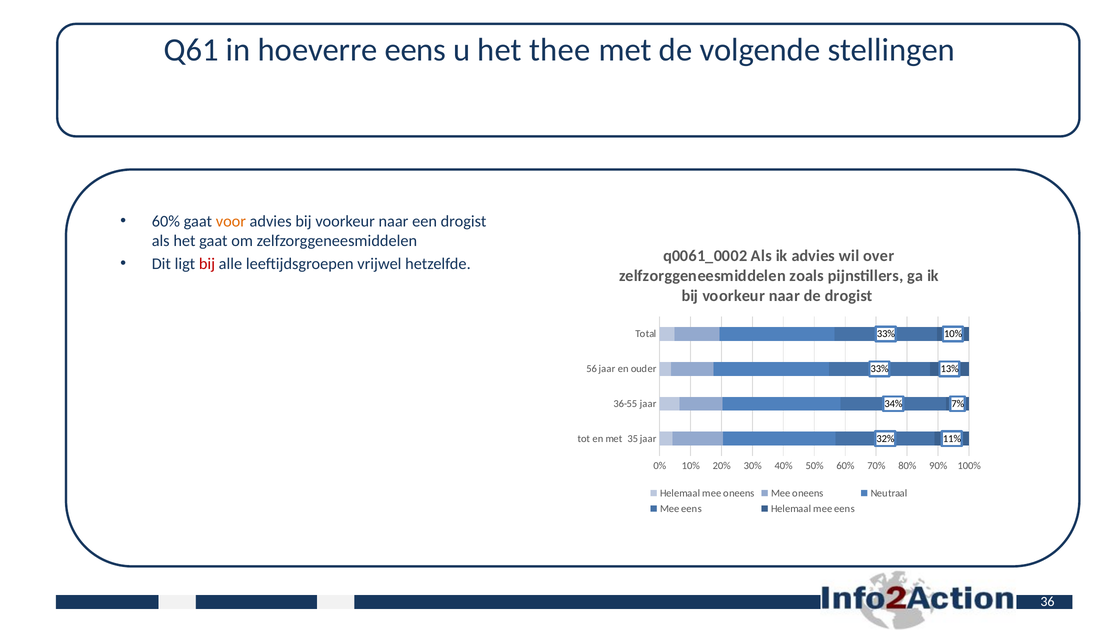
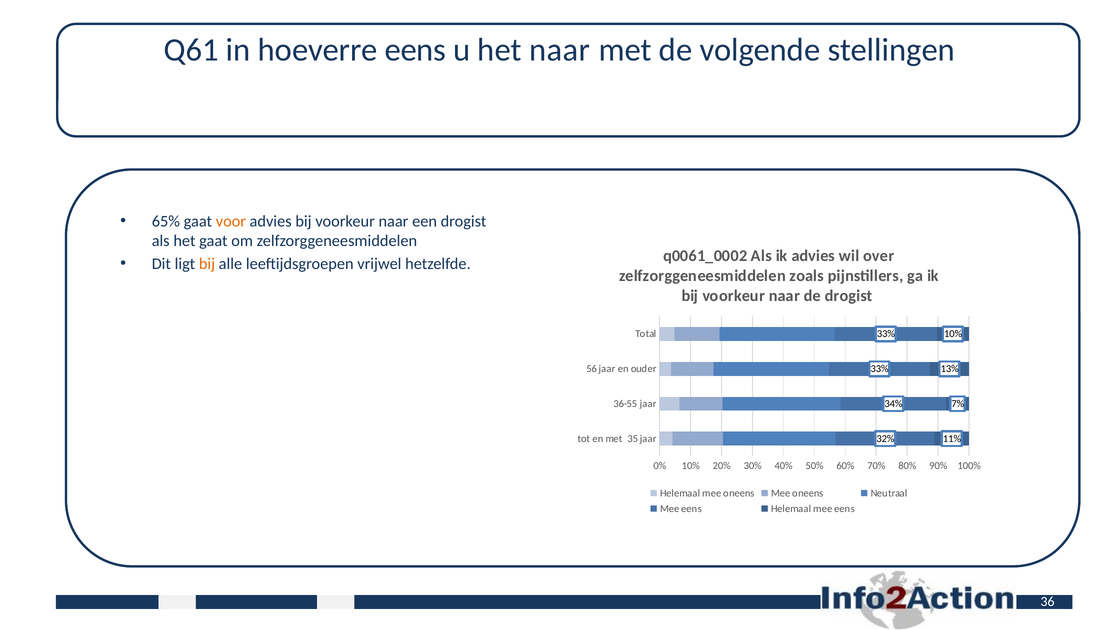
het thee: thee -> naar
60% at (166, 221): 60% -> 65%
bij at (207, 264) colour: red -> orange
